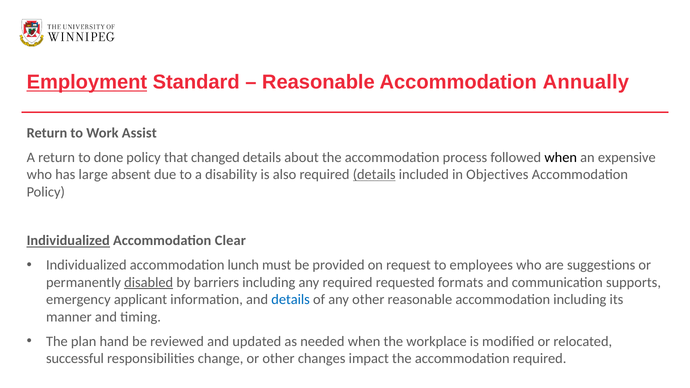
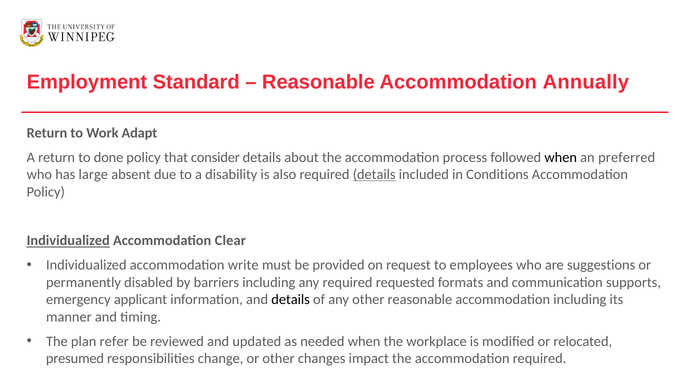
Employment underline: present -> none
Assist: Assist -> Adapt
changed: changed -> consider
expensive: expensive -> preferred
Objectives: Objectives -> Conditions
lunch: lunch -> write
disabled underline: present -> none
details at (291, 300) colour: blue -> black
hand: hand -> refer
successful: successful -> presumed
